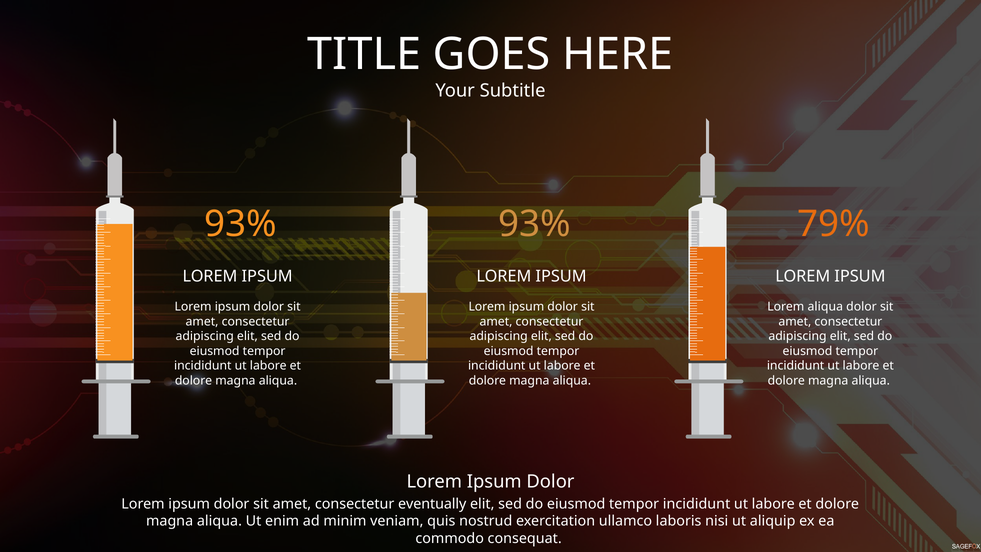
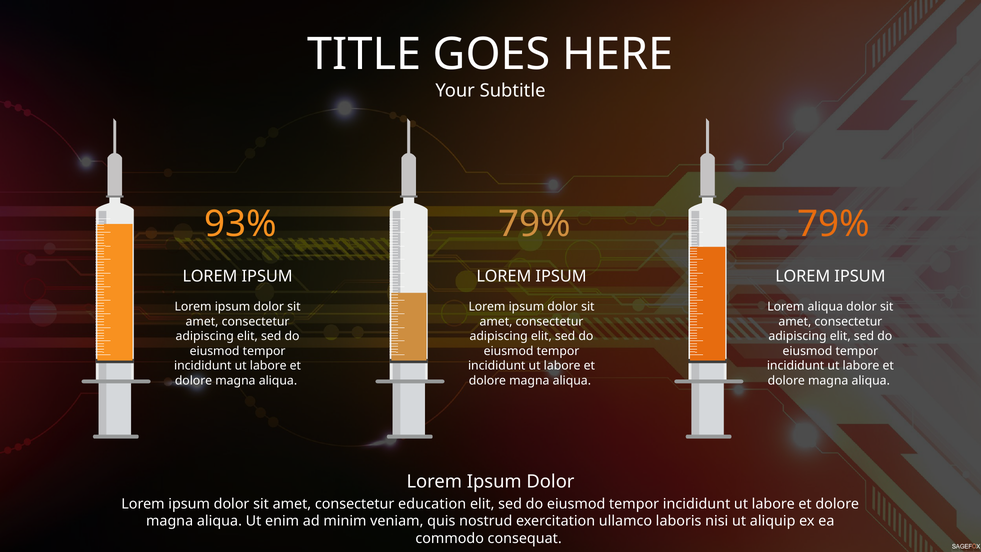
93% at (535, 224): 93% -> 79%
eventually: eventually -> education
